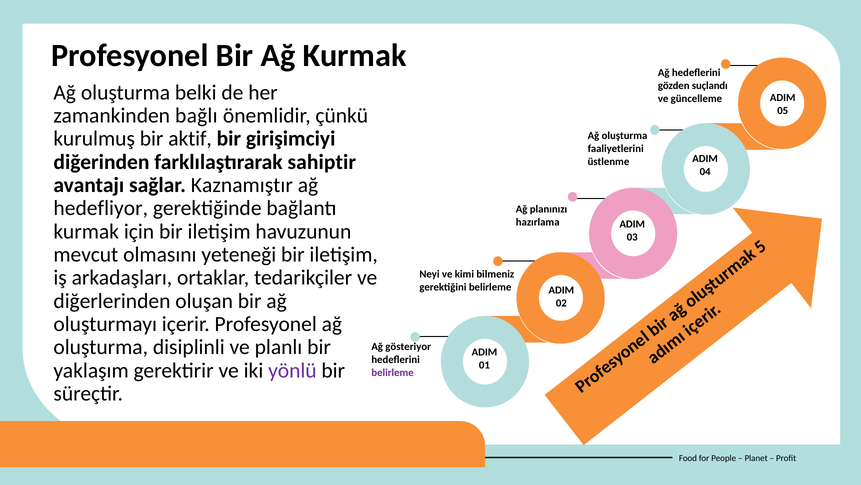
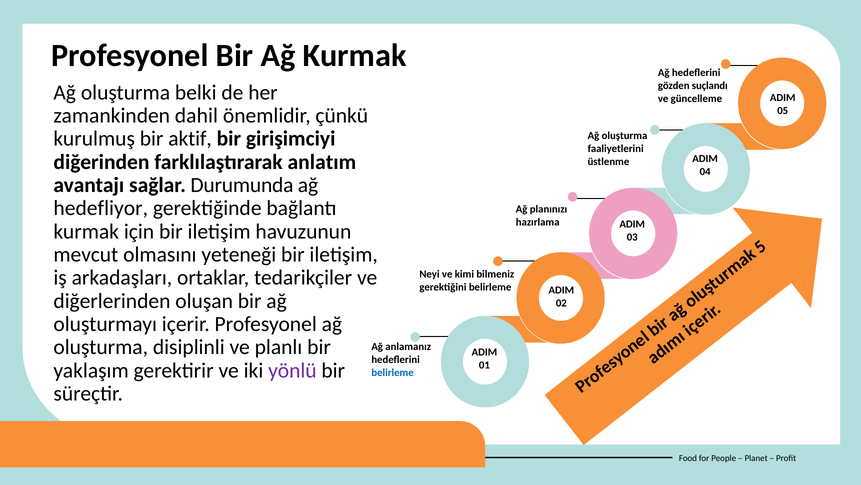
bağlı: bağlı -> dahil
sahiptir: sahiptir -> anlatım
Kaznamıştır: Kaznamıştır -> Durumunda
gösteriyor: gösteriyor -> anlamanız
belirleme at (393, 372) colour: purple -> blue
